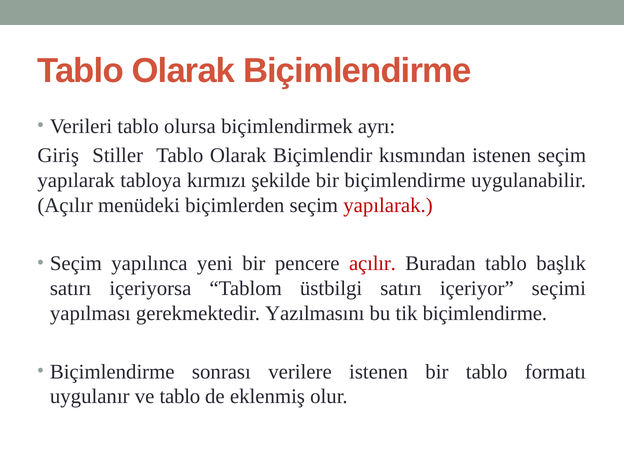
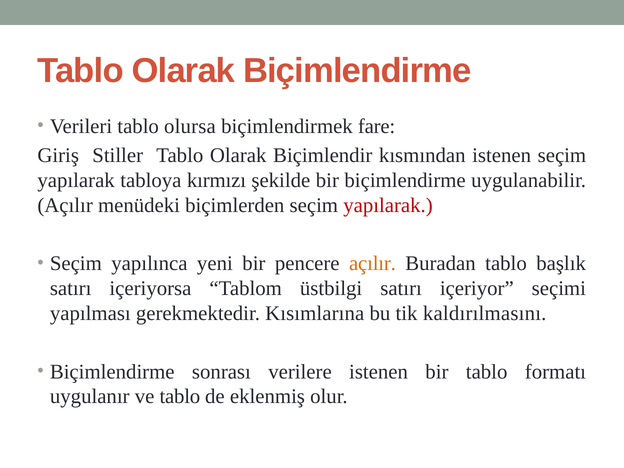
ayrı: ayrı -> fare
açılır at (372, 264) colour: red -> orange
Yazılmasını: Yazılmasını -> Kısımlarına
tik biçimlendirme: biçimlendirme -> kaldırılmasını
